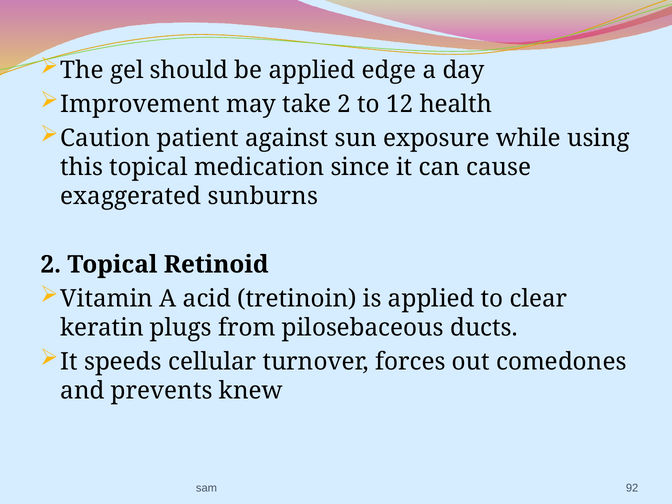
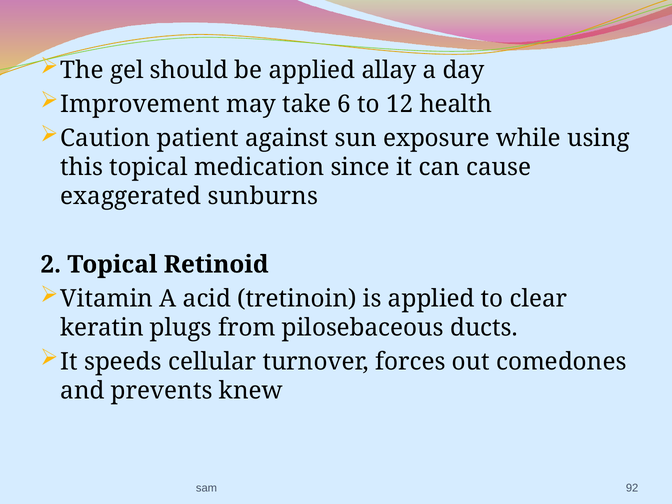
edge: edge -> allay
take 2: 2 -> 6
